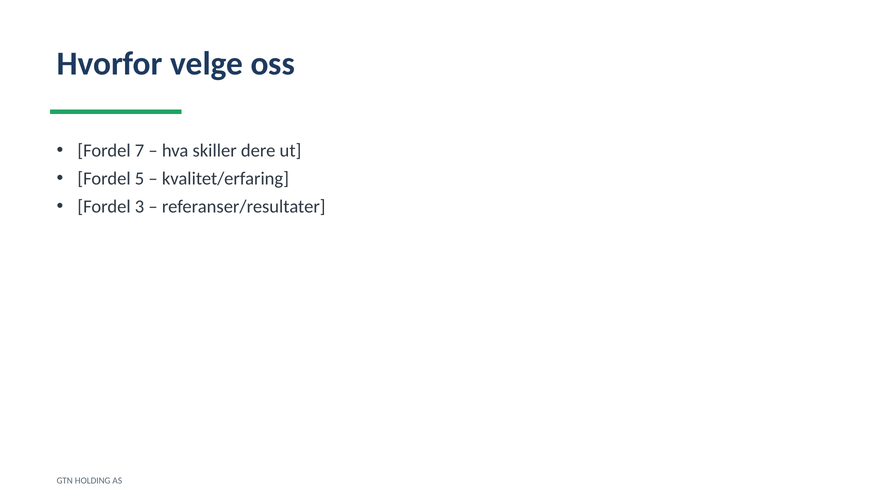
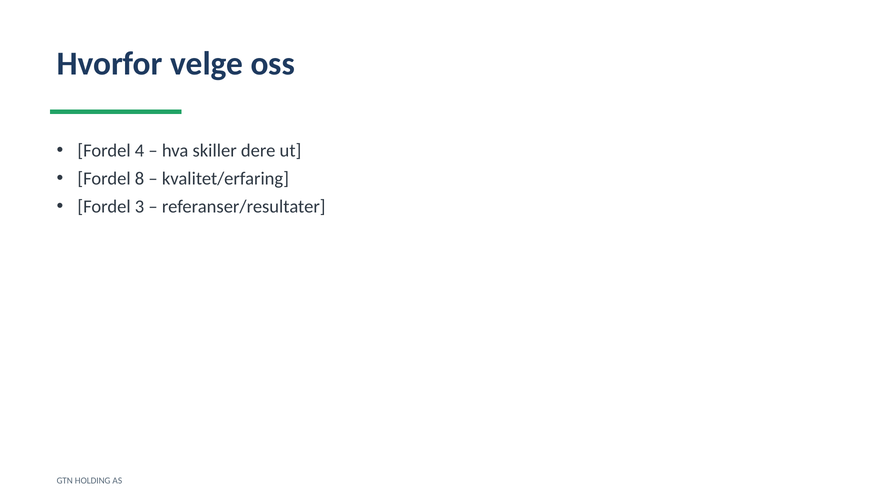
7: 7 -> 4
5: 5 -> 8
